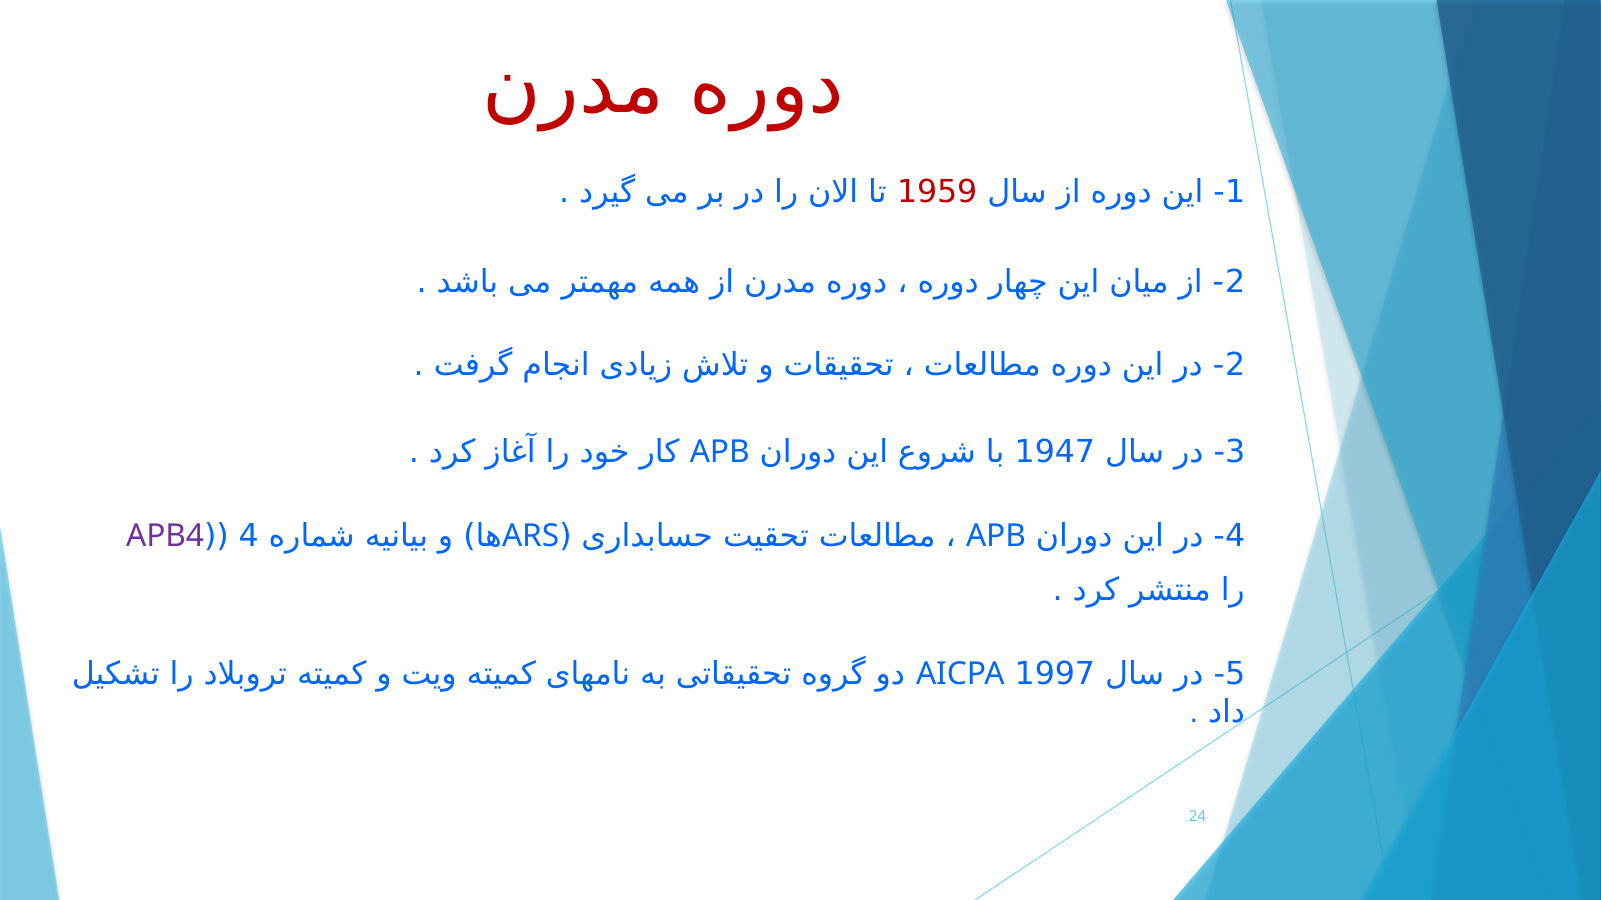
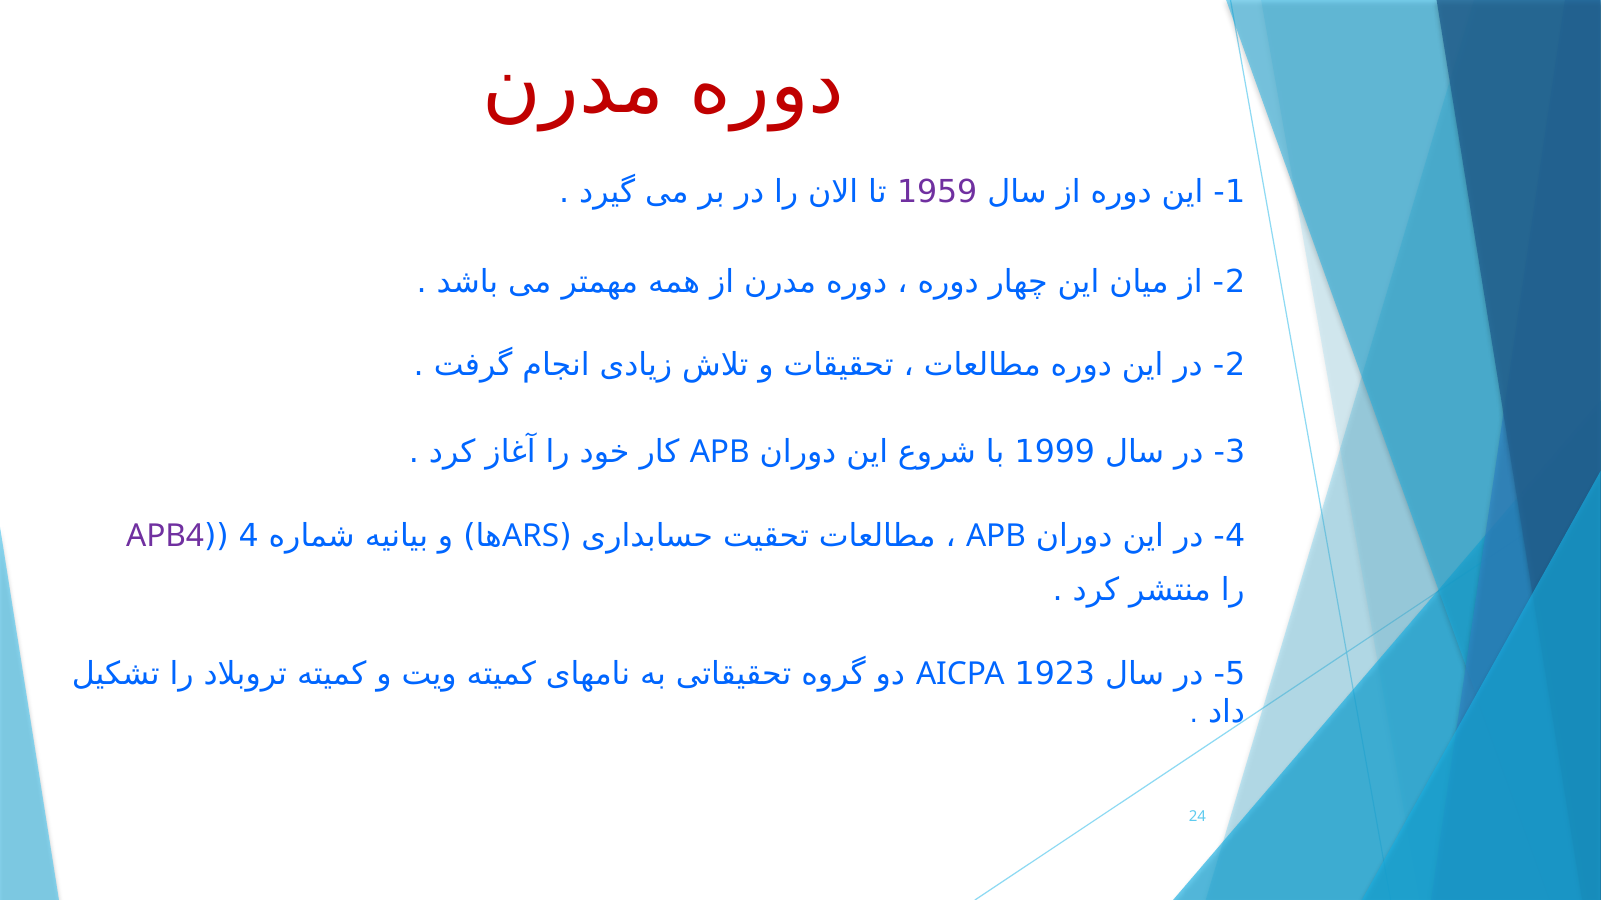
1959 colour: red -> purple
1947: 1947 -> 1999
1997: 1997 -> 1923
